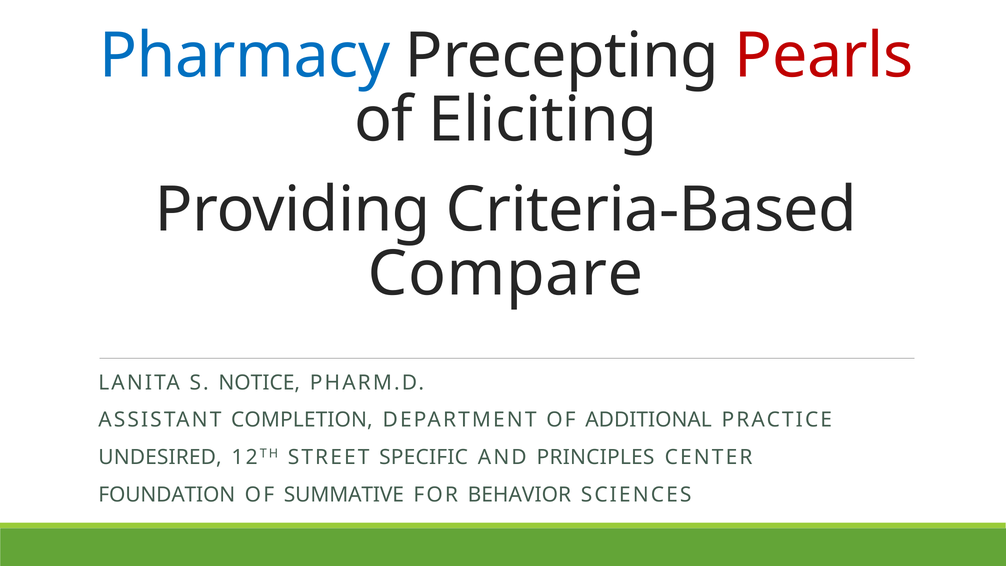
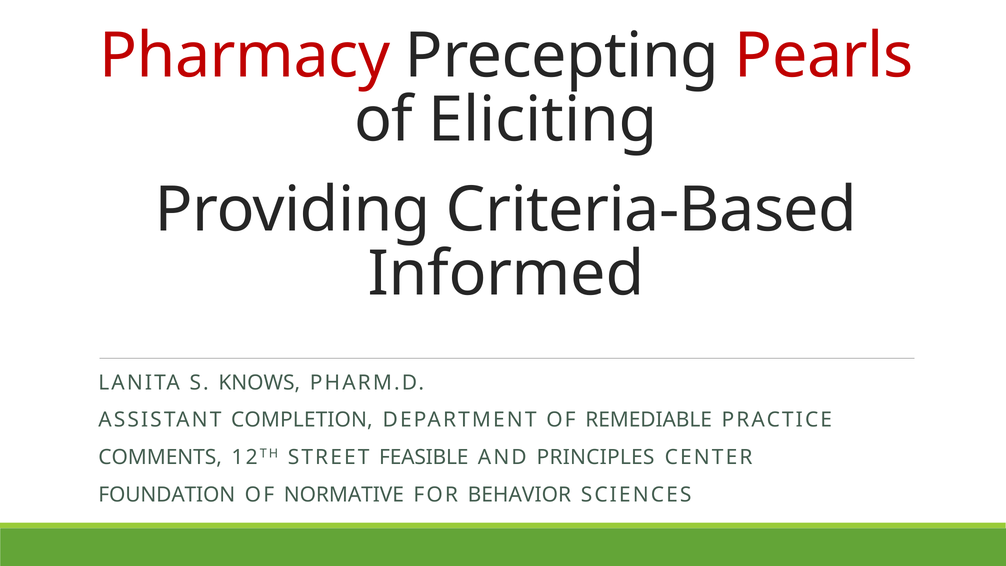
Pharmacy colour: blue -> red
Compare: Compare -> Informed
NOTICE: NOTICE -> KNOWS
ADDITIONAL: ADDITIONAL -> REMEDIABLE
UNDESIRED: UNDESIRED -> COMMENTS
SPECIFIC: SPECIFIC -> FEASIBLE
SUMMATIVE: SUMMATIVE -> NORMATIVE
